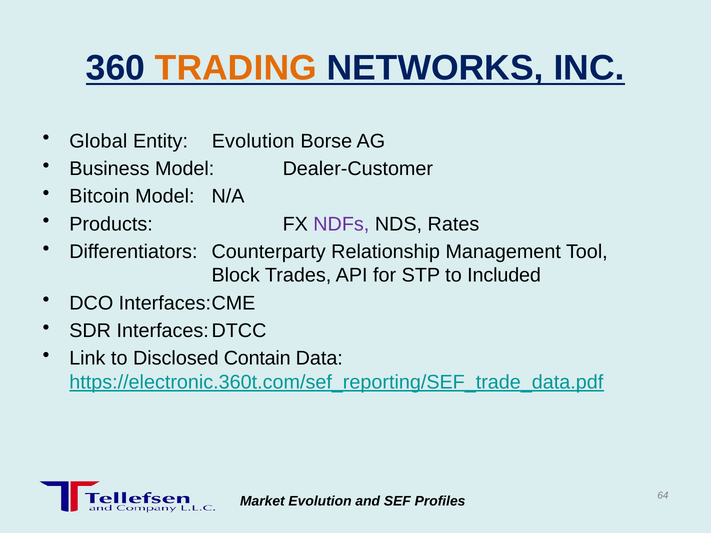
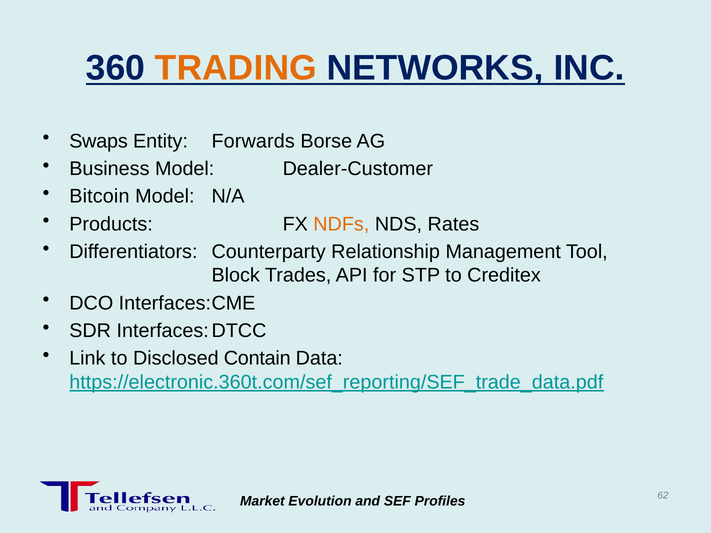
Global: Global -> Swaps
Entity Evolution: Evolution -> Forwards
NDFs colour: purple -> orange
Included: Included -> Creditex
64: 64 -> 62
